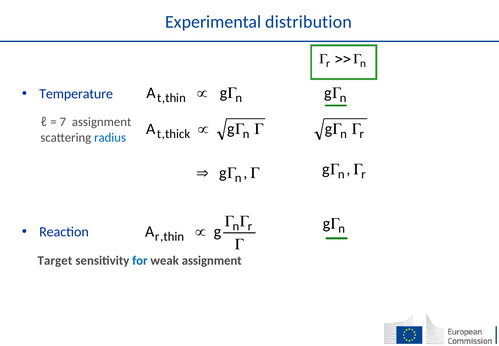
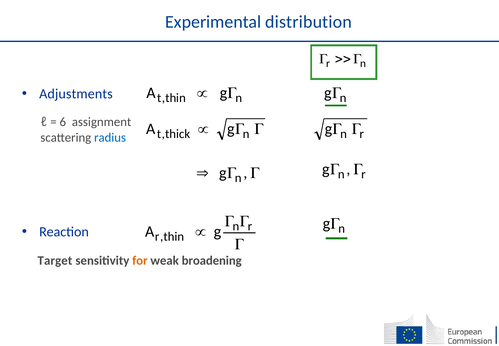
Temperature: Temperature -> Adjustments
7: 7 -> 6
for colour: blue -> orange
weak assignment: assignment -> broadening
